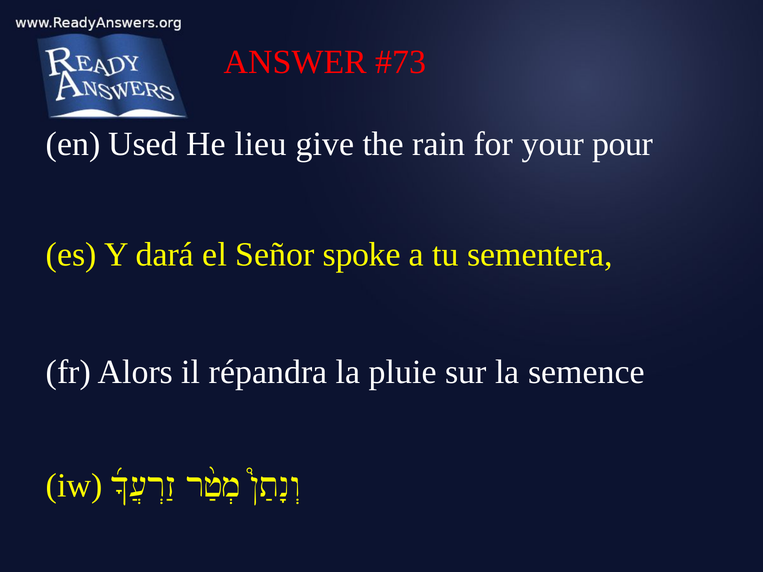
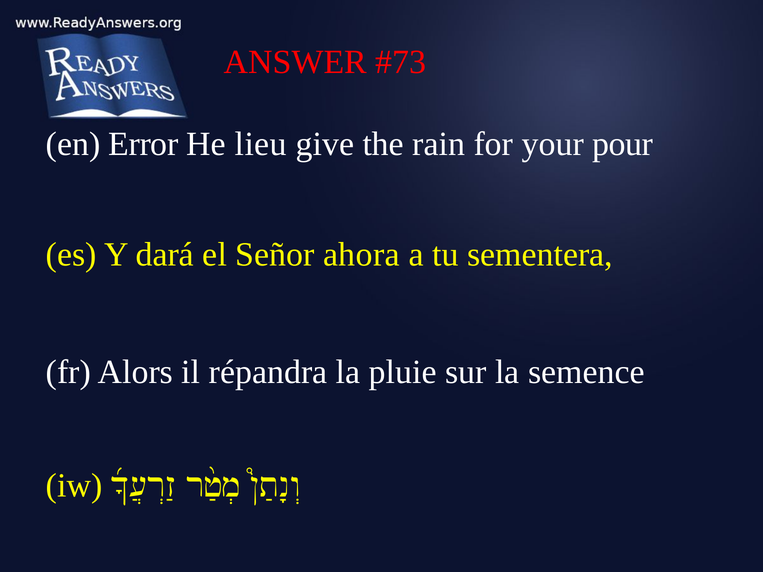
Used: Used -> Error
spoke: spoke -> ahora
